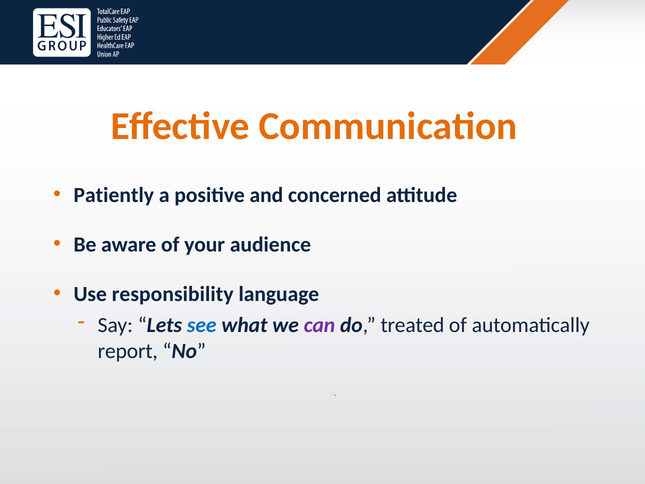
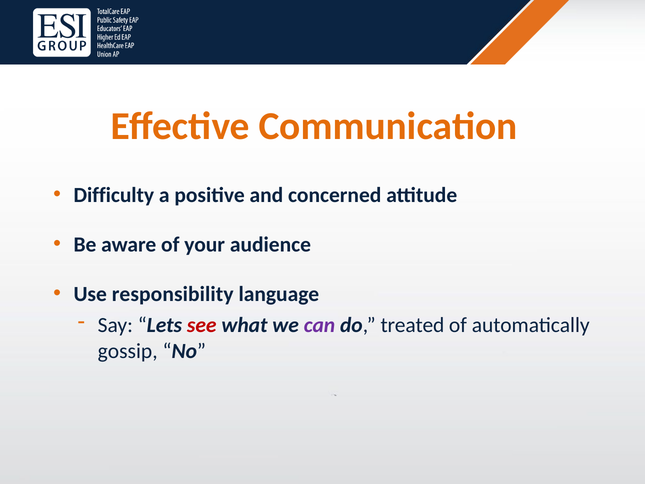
Patiently: Patiently -> Difficulty
see colour: blue -> red
report: report -> gossip
